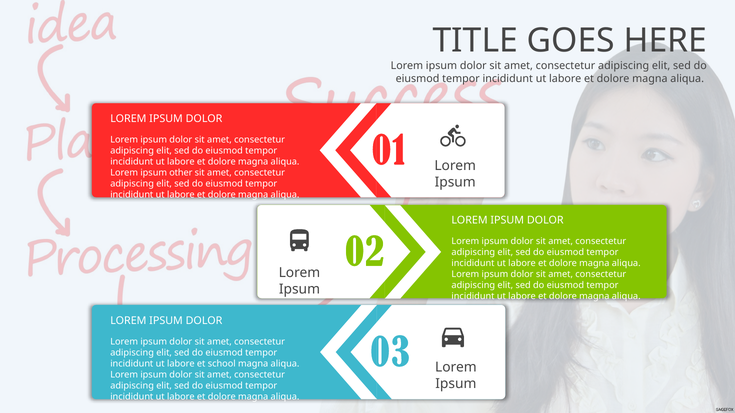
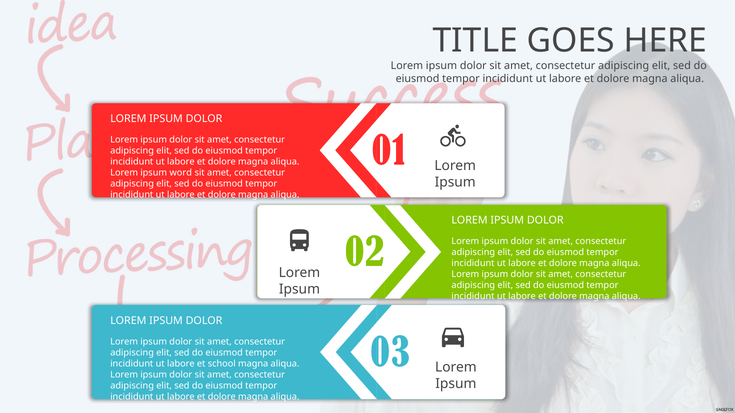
other: other -> word
